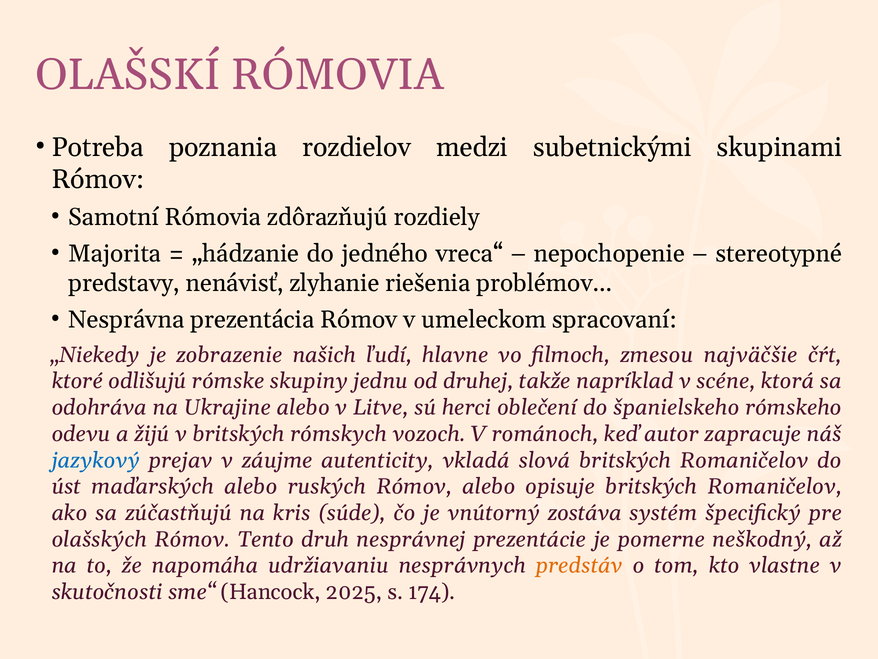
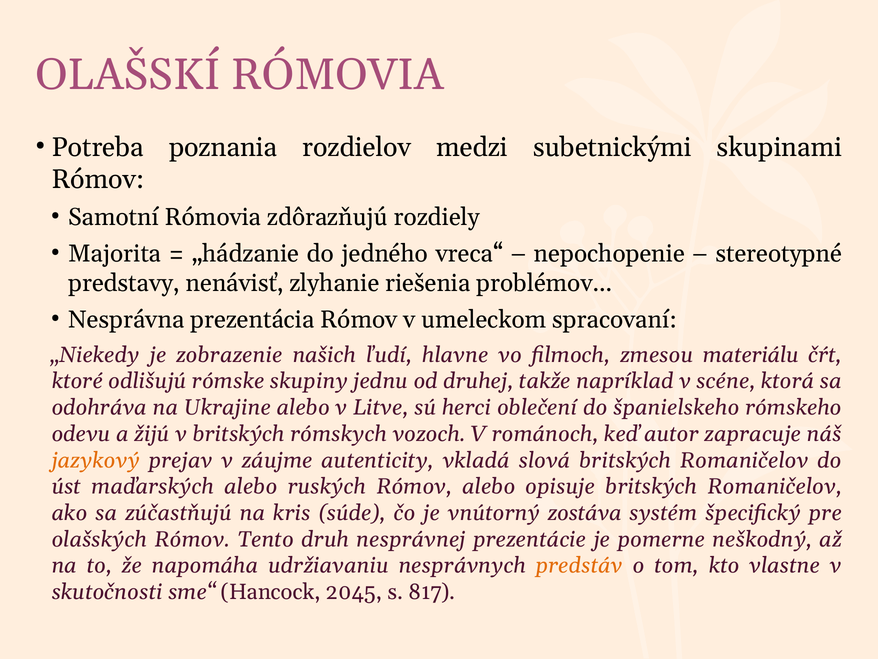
najväčšie: najväčšie -> materiálu
jazykový colour: blue -> orange
2025: 2025 -> 2045
174: 174 -> 817
